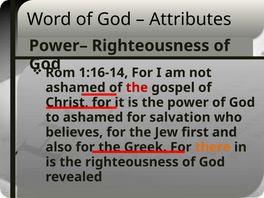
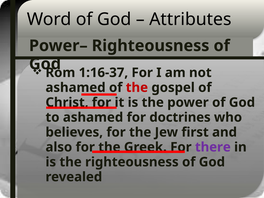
1:16-14: 1:16-14 -> 1:16-37
salvation: salvation -> doctrines
there colour: orange -> purple
